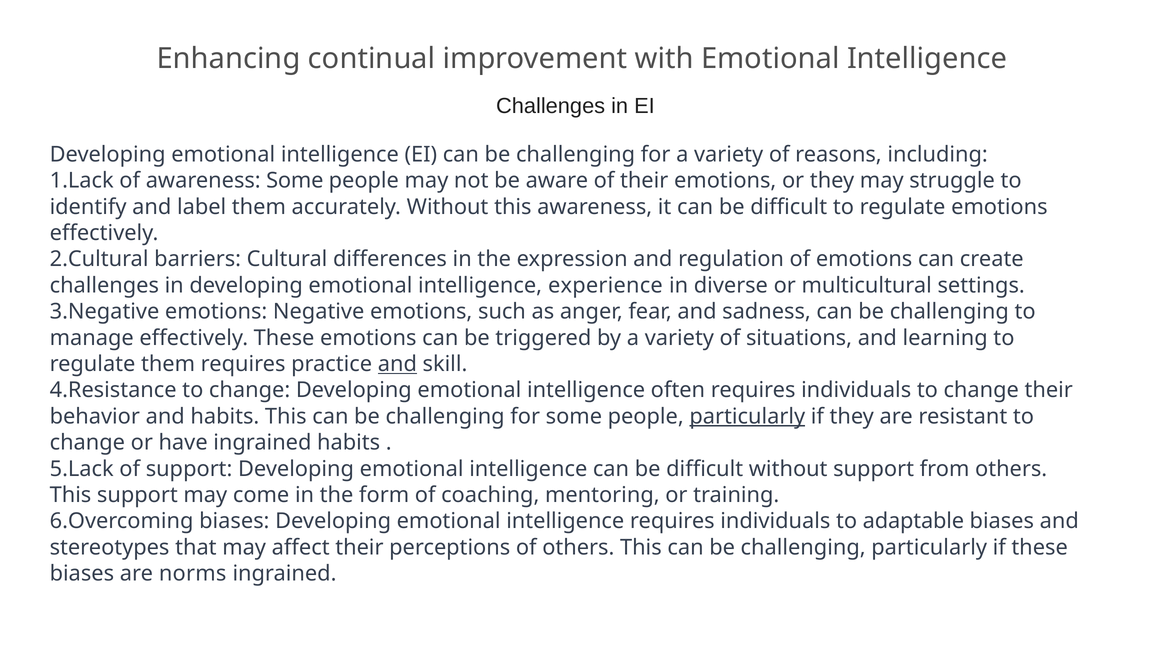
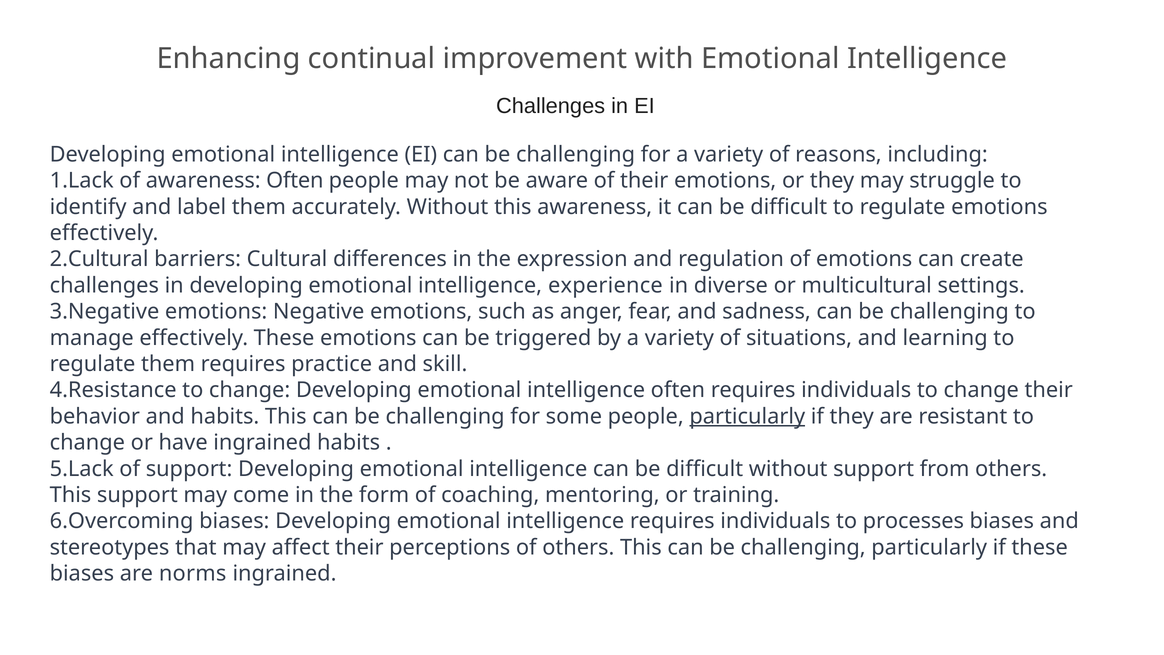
awareness Some: Some -> Often
and at (397, 364) underline: present -> none
adaptable: adaptable -> processes
